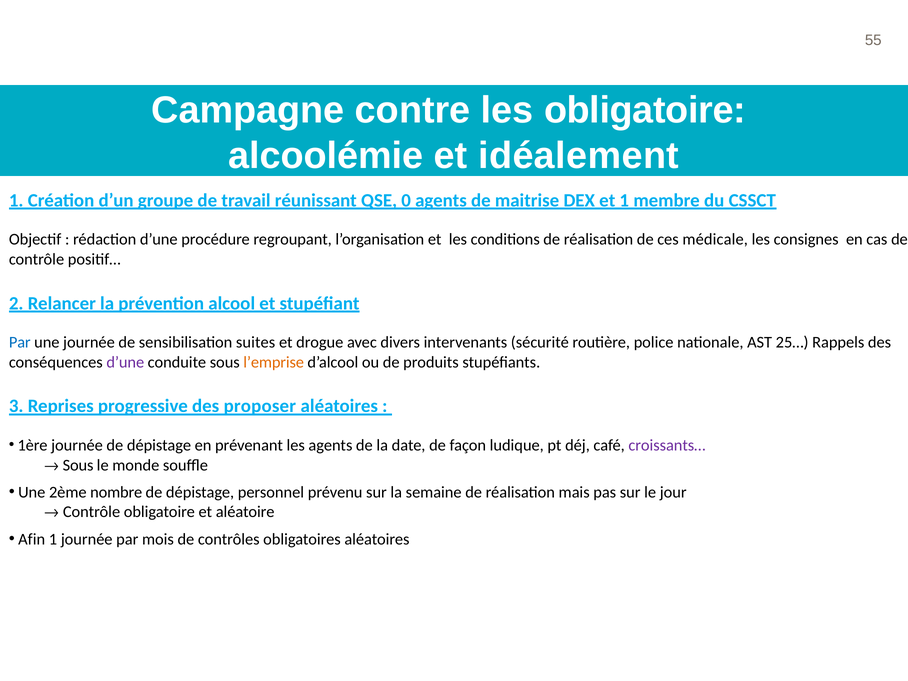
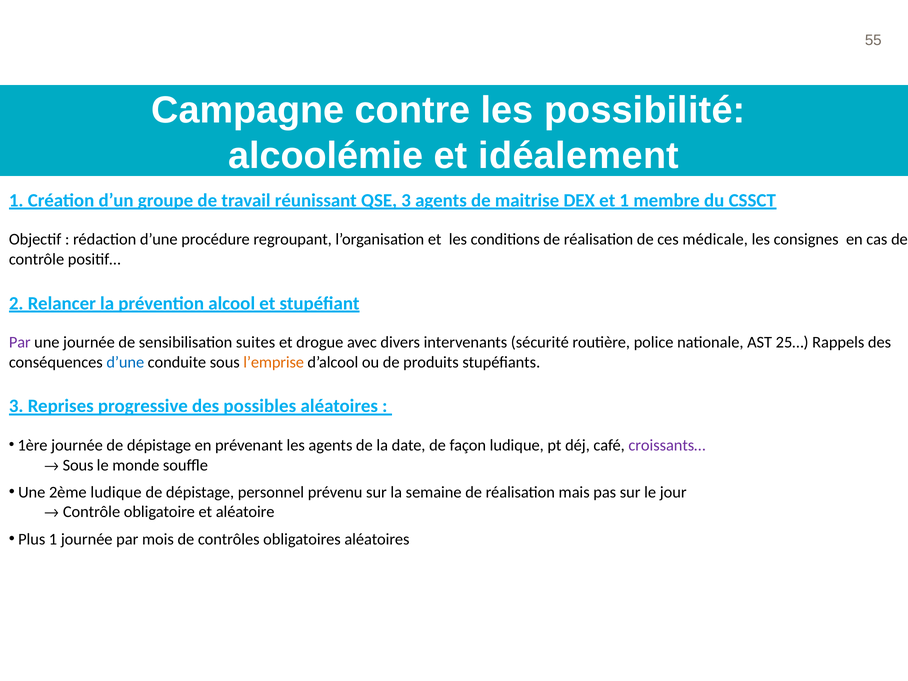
les obligatoire: obligatoire -> possibilité
QSE 0: 0 -> 3
Par at (20, 342) colour: blue -> purple
d’une at (125, 362) colour: purple -> blue
proposer: proposer -> possibles
2ème nombre: nombre -> ludique
Afin: Afin -> Plus
